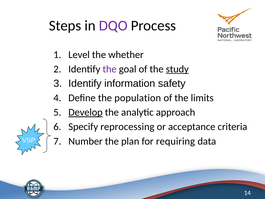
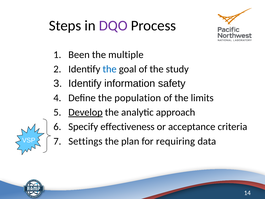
Level: Level -> Been
whether: whether -> multiple
the at (110, 69) colour: purple -> blue
study underline: present -> none
reprocessing: reprocessing -> effectiveness
Number: Number -> Settings
